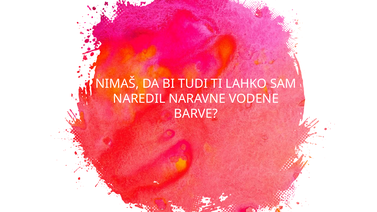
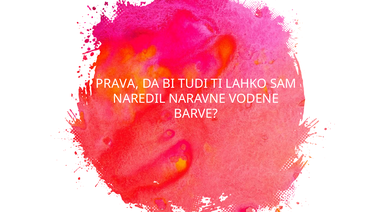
NIMAŠ: NIMAŠ -> PRAVA
